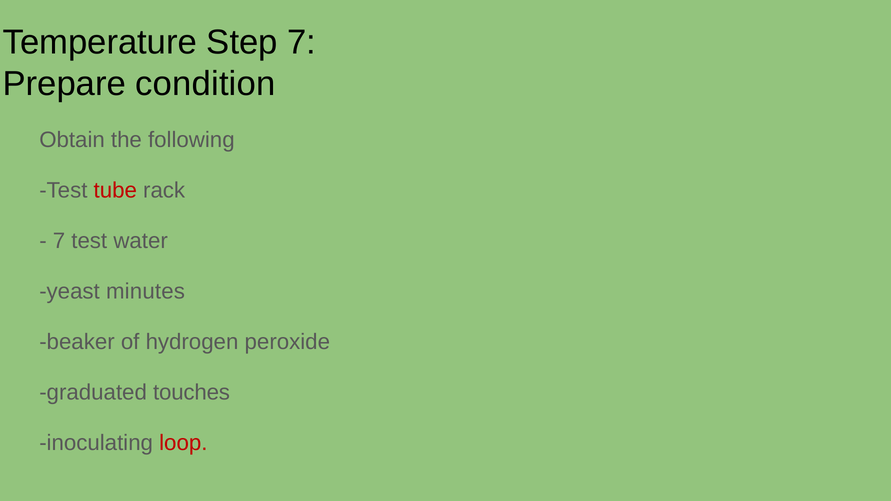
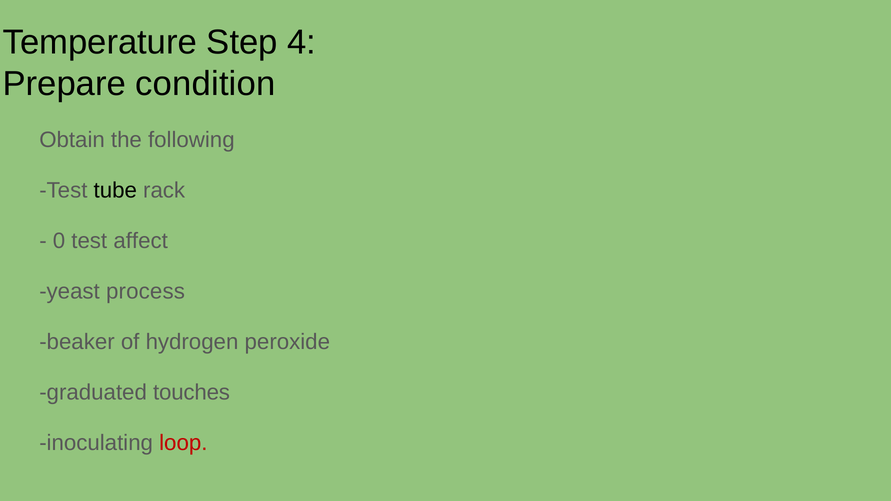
Step 7: 7 -> 4
tube colour: red -> black
7 at (59, 241): 7 -> 0
water: water -> affect
minutes: minutes -> process
